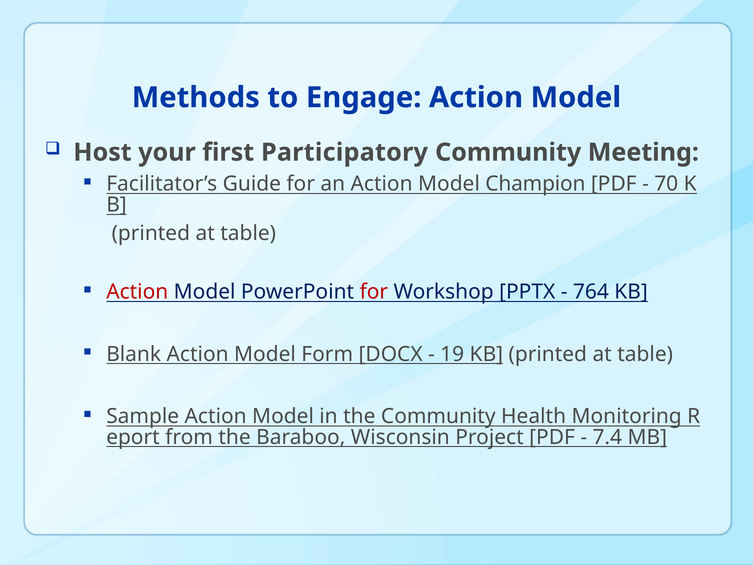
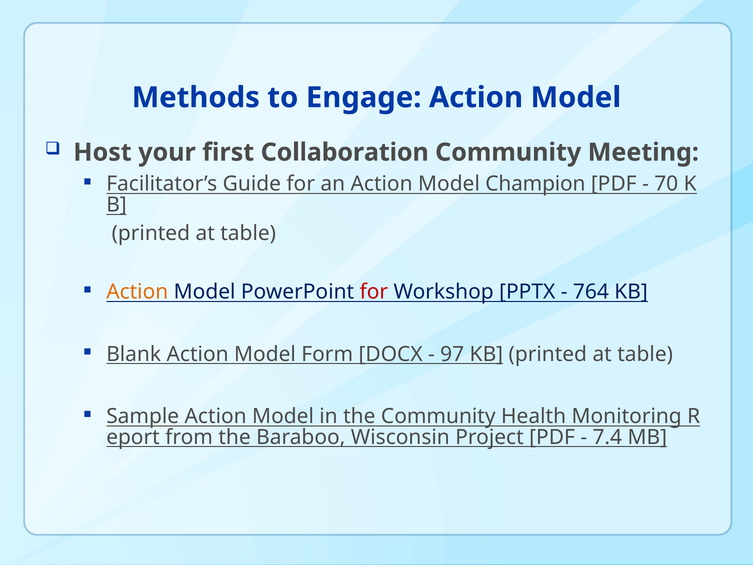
Participatory: Participatory -> Collaboration
Action at (137, 292) colour: red -> orange
19: 19 -> 97
